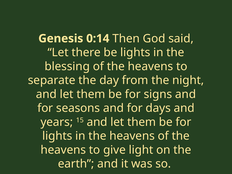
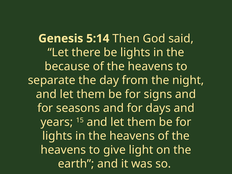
0:14: 0:14 -> 5:14
blessing: blessing -> because
